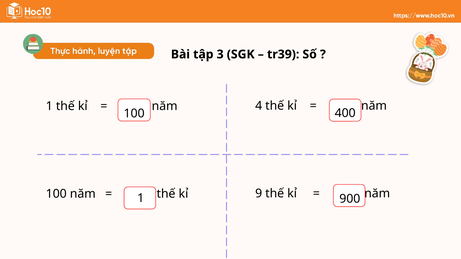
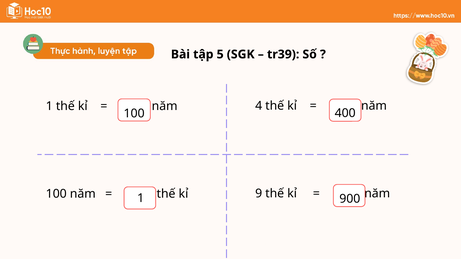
3: 3 -> 5
